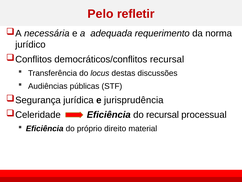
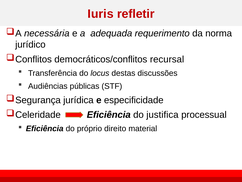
Pelo: Pelo -> Iuris
jurisprudência: jurisprudência -> especificidade
do recursal: recursal -> justifica
